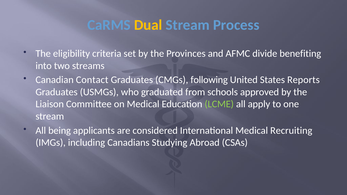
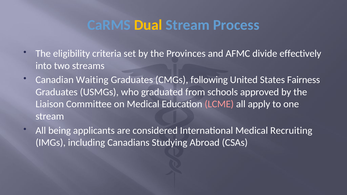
benefiting: benefiting -> effectively
Contact: Contact -> Waiting
Reports: Reports -> Fairness
LCME colour: light green -> pink
